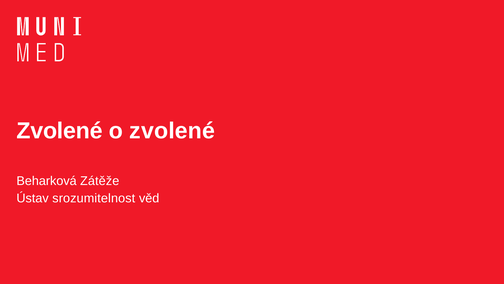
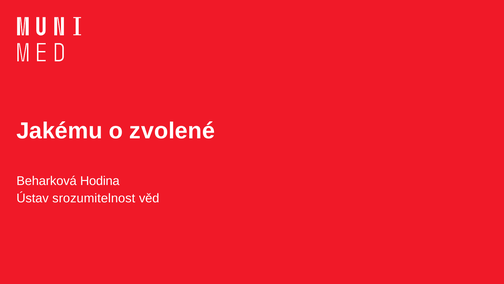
Zvolené at (60, 131): Zvolené -> Jakému
Zátěže: Zátěže -> Hodina
